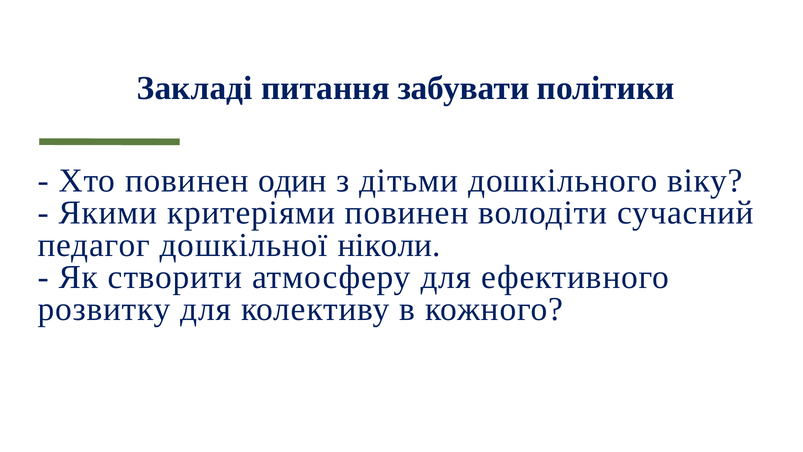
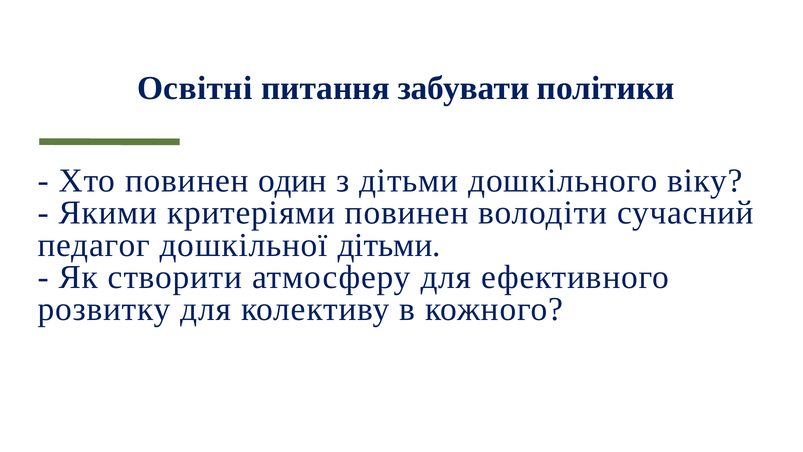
Закладі: Закладі -> Освітні
дошкільної ніколи: ніколи -> дітьми
